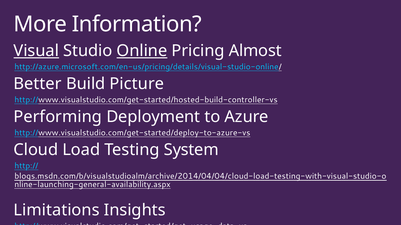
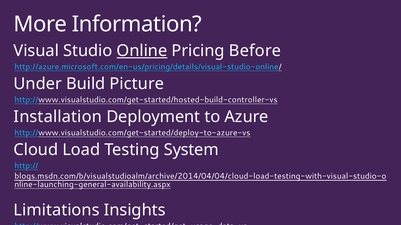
Visual underline: present -> none
Almost: Almost -> Before
Better: Better -> Under
Performing: Performing -> Installation
